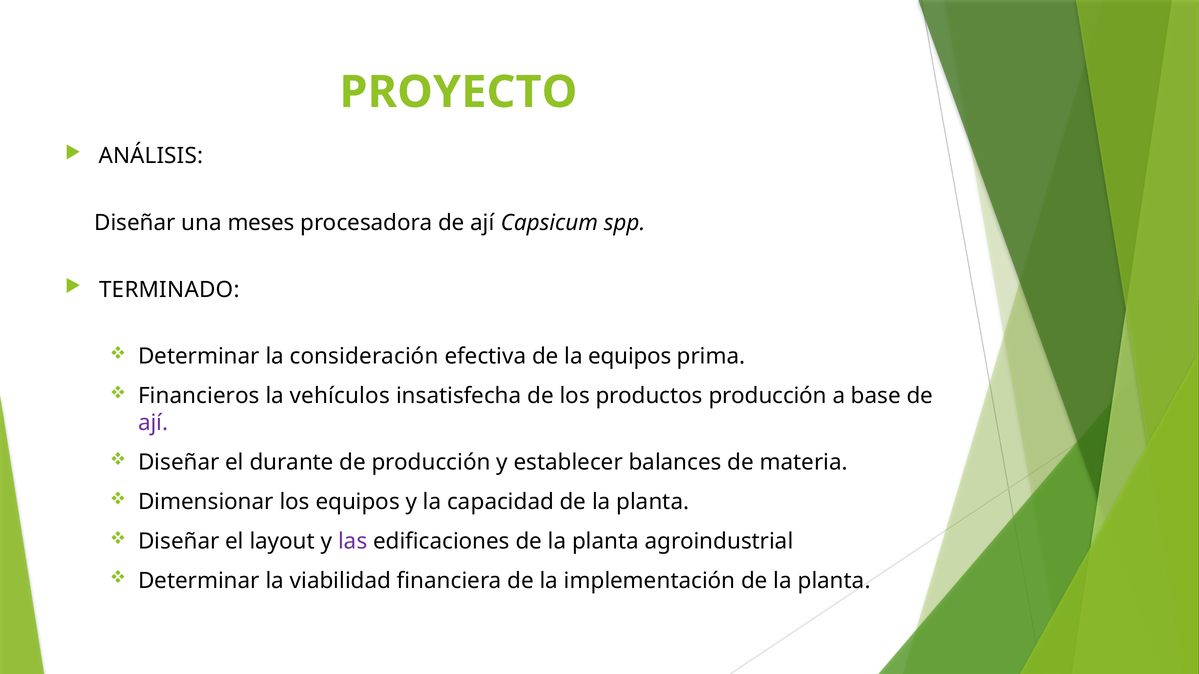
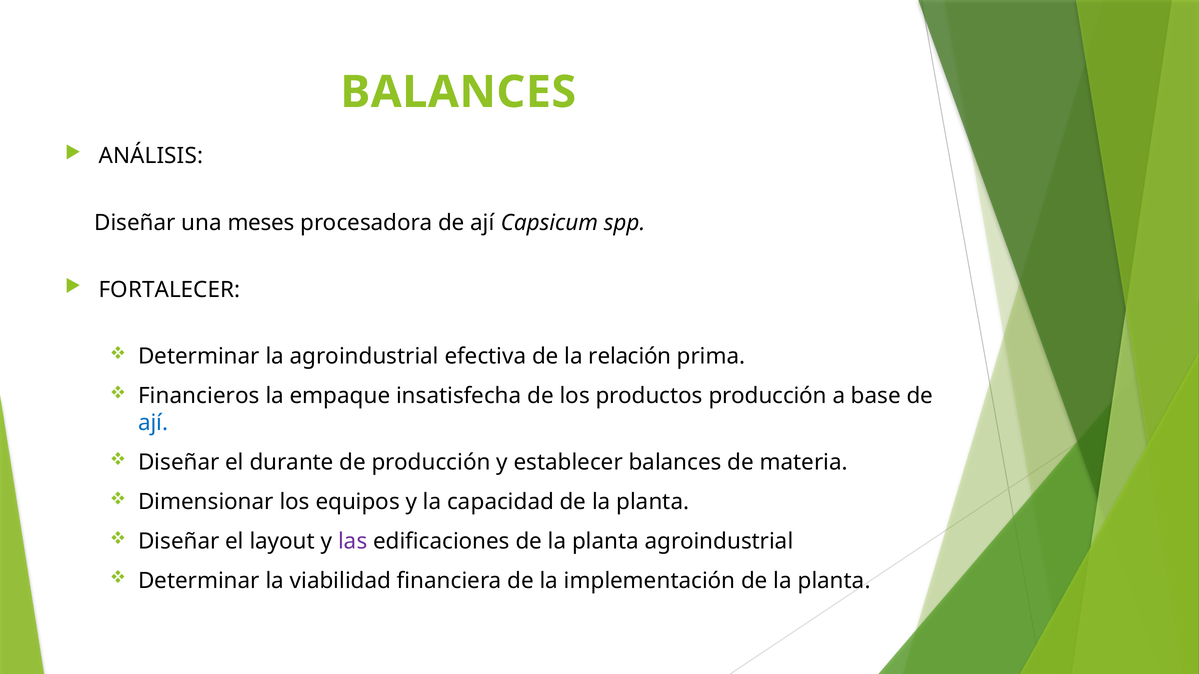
PROYECTO at (458, 92): PROYECTO -> BALANCES
TERMINADO: TERMINADO -> FORTALECER
la consideración: consideración -> agroindustrial
la equipos: equipos -> relación
vehículos: vehículos -> empaque
ají at (153, 423) colour: purple -> blue
